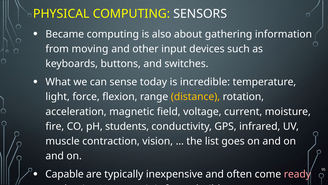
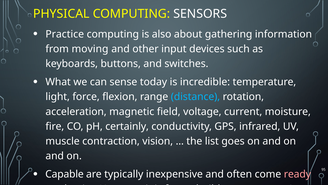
Became: Became -> Practice
distance colour: yellow -> light blue
students: students -> certainly
